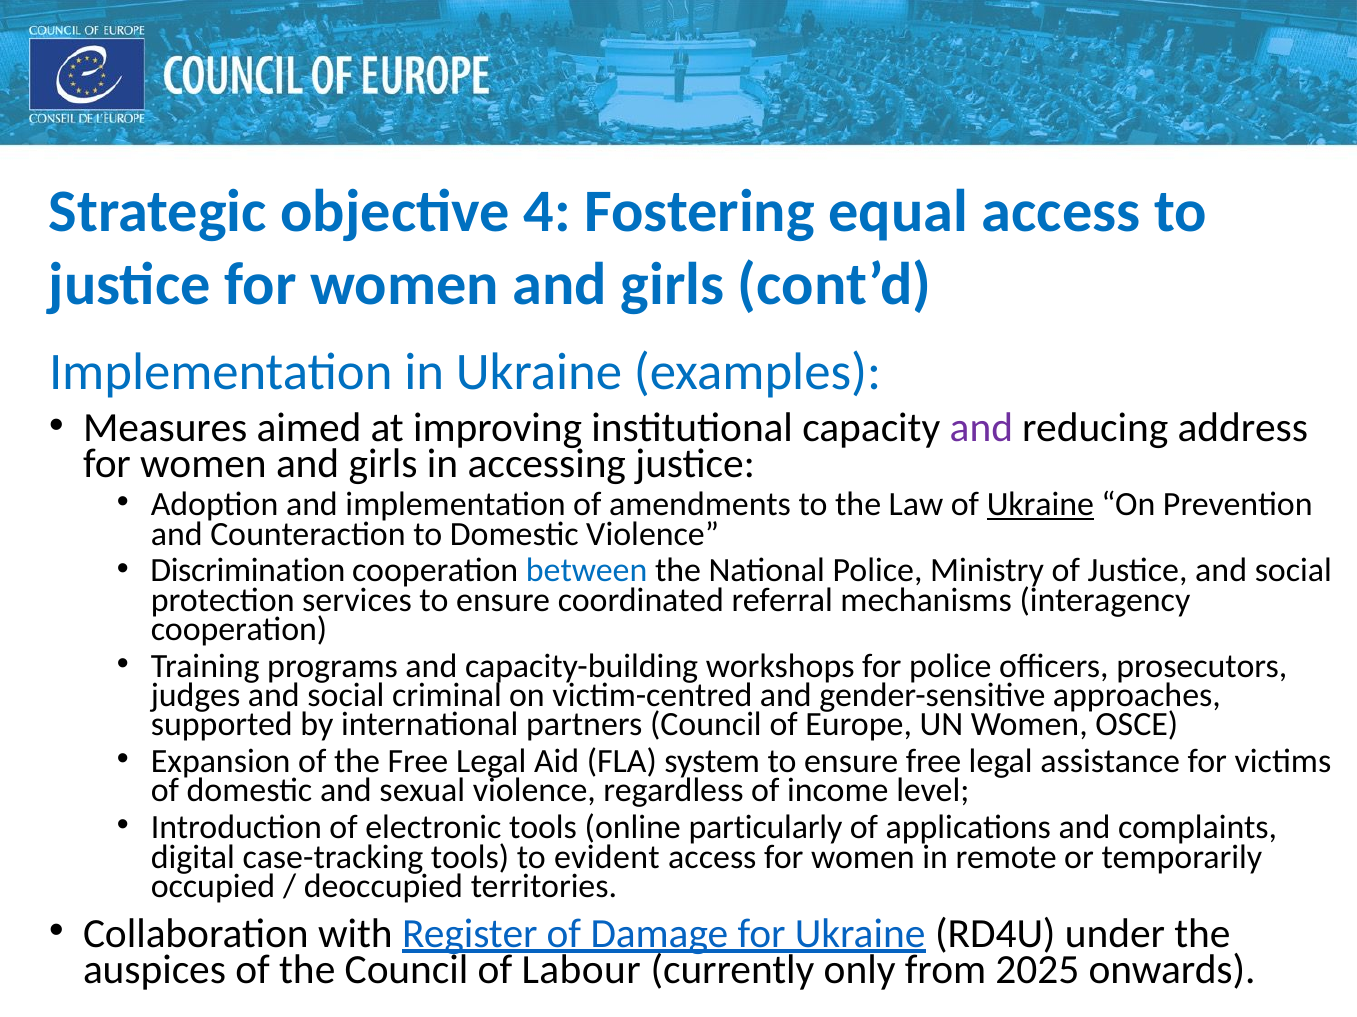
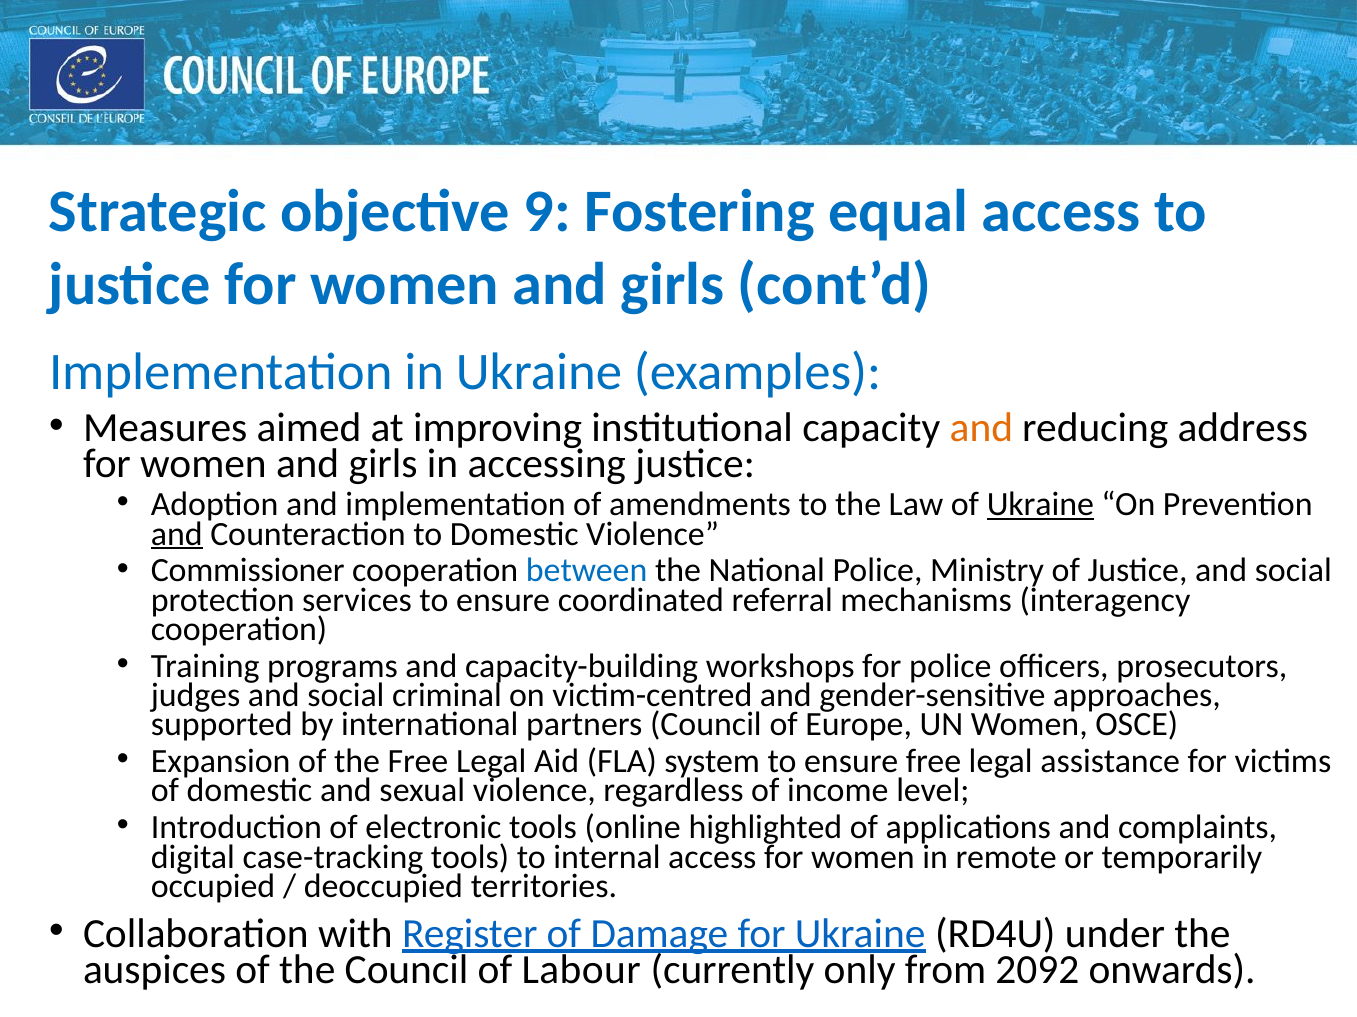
4: 4 -> 9
and at (981, 429) colour: purple -> orange
and at (177, 534) underline: none -> present
Discrimination: Discrimination -> Commissioner
particularly: particularly -> highlighted
evident: evident -> internal
2025: 2025 -> 2092
